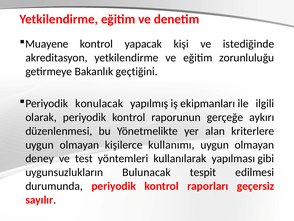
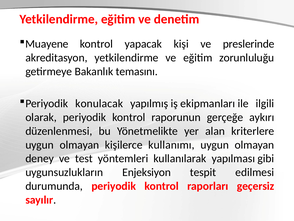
istediğinde: istediğinde -> preslerinde
geçtiğini: geçtiğini -> temasını
Bulunacak: Bulunacak -> Enjeksiyon
